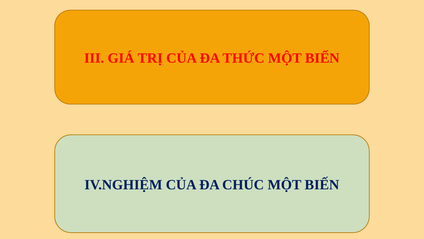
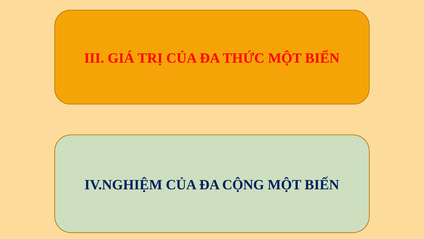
CHÚC: CHÚC -> CỘNG
